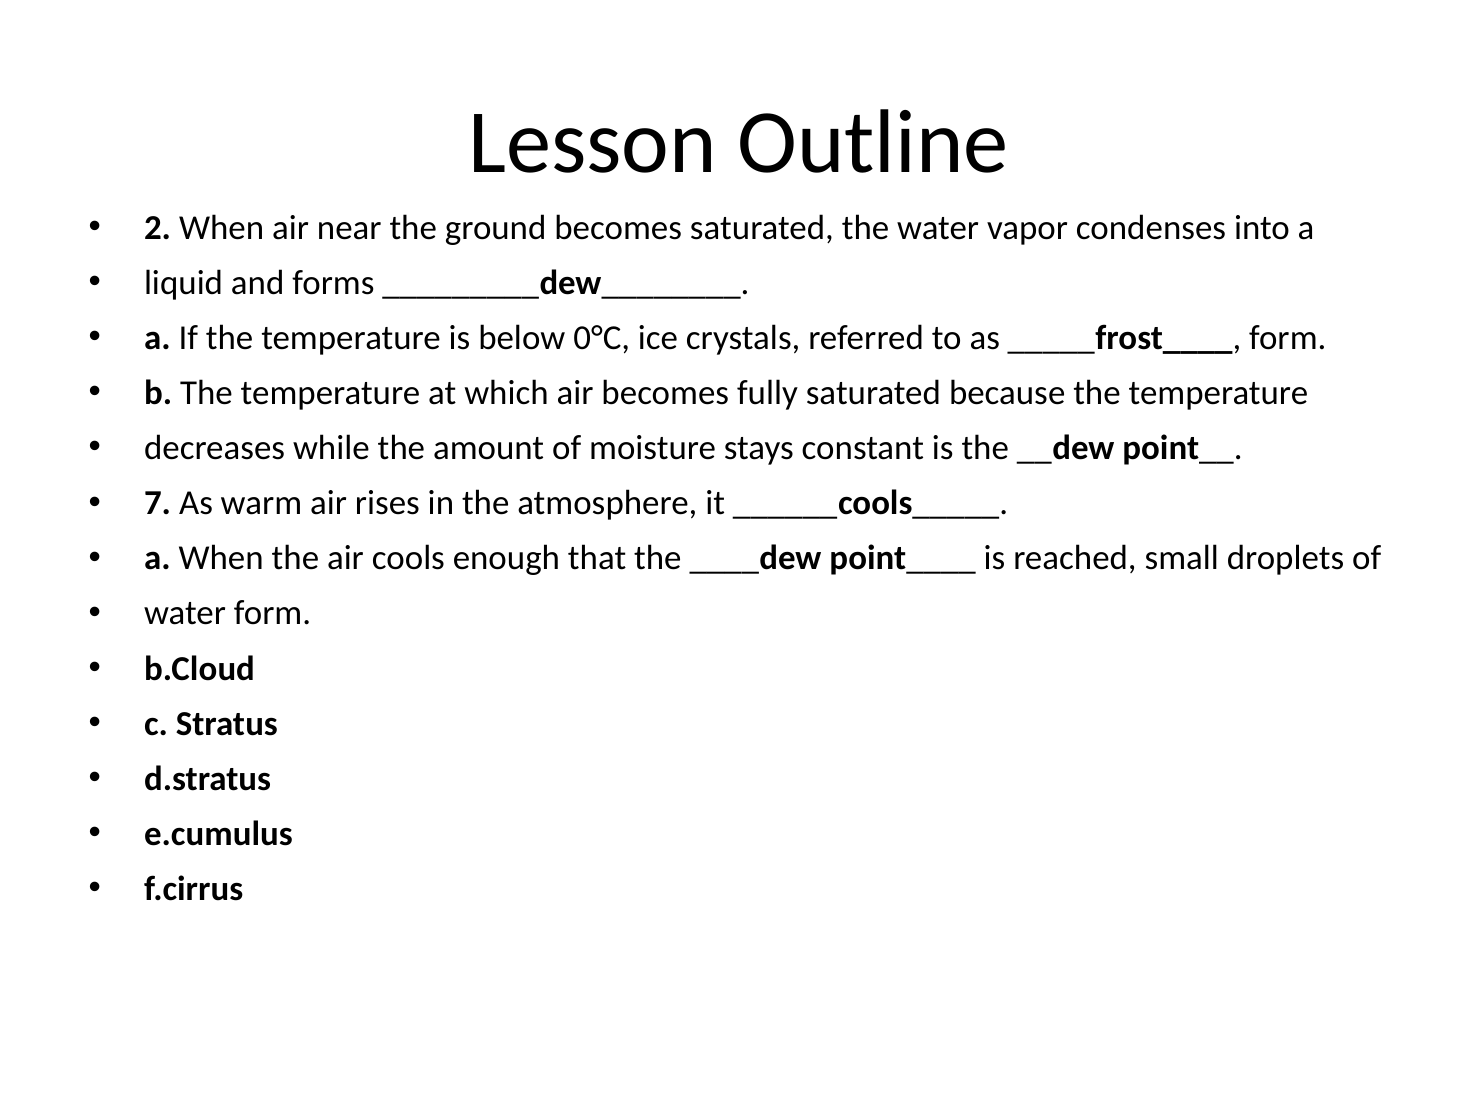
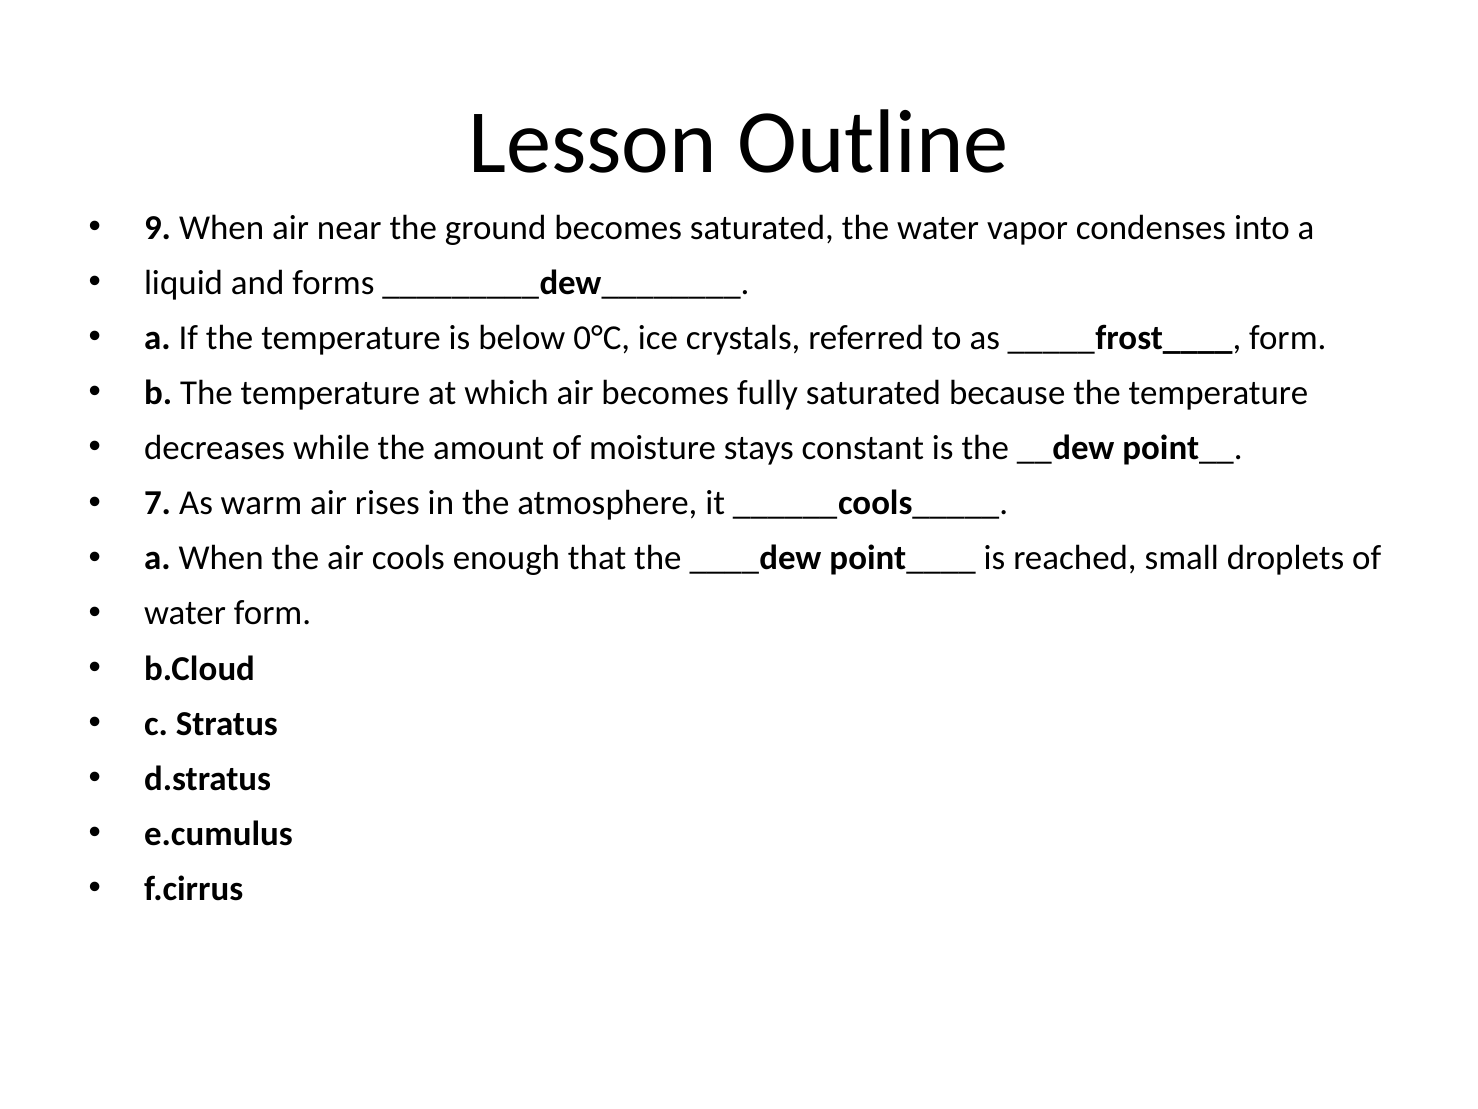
2: 2 -> 9
